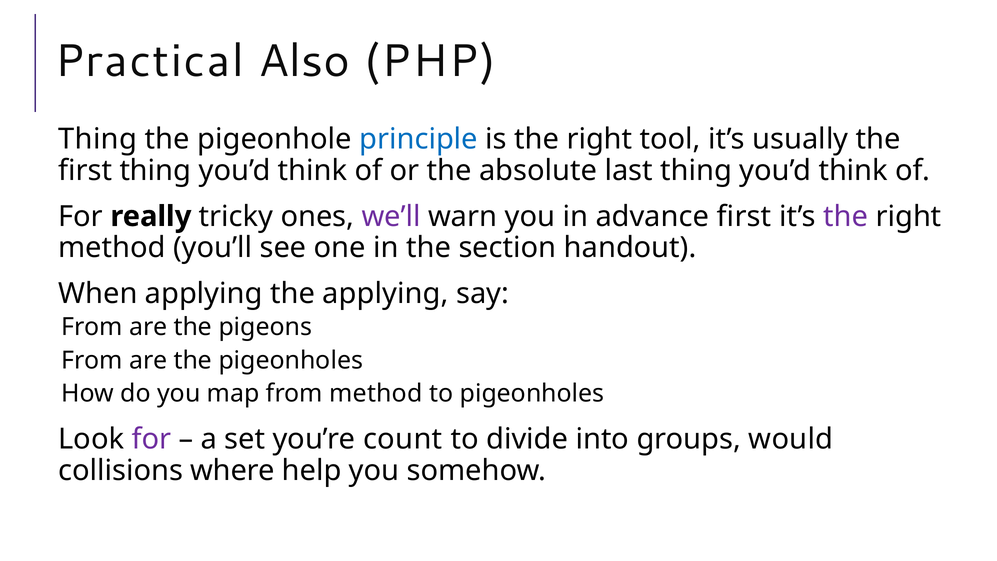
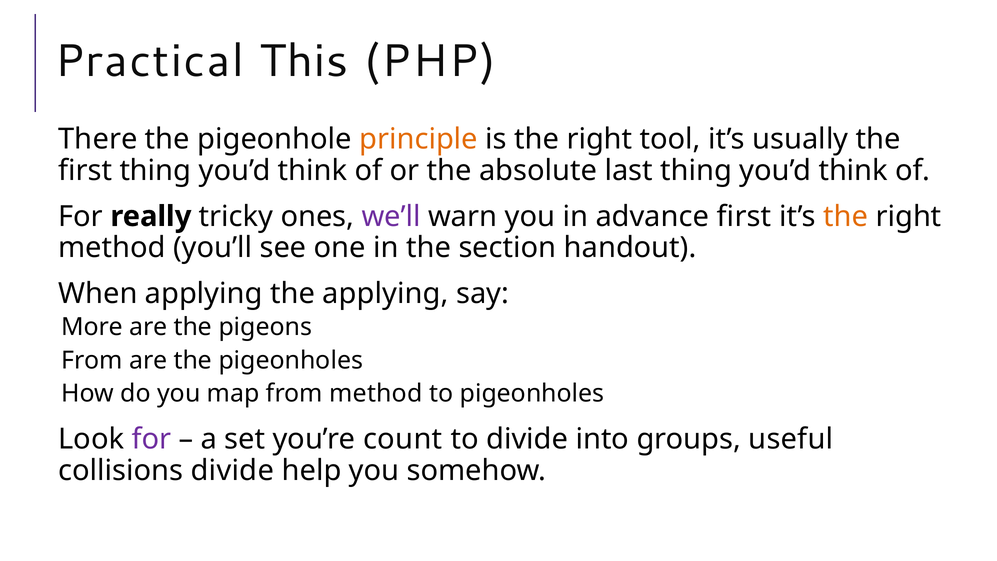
Also: Also -> This
Thing at (98, 139): Thing -> There
principle colour: blue -> orange
the at (846, 216) colour: purple -> orange
From at (92, 327): From -> More
would: would -> useful
collisions where: where -> divide
